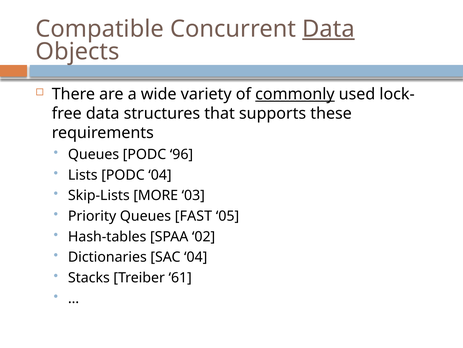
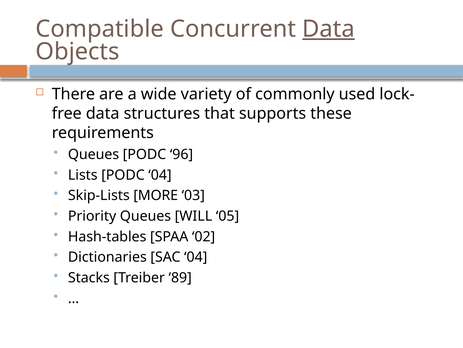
commonly underline: present -> none
FAST: FAST -> WILL
61: 61 -> 89
